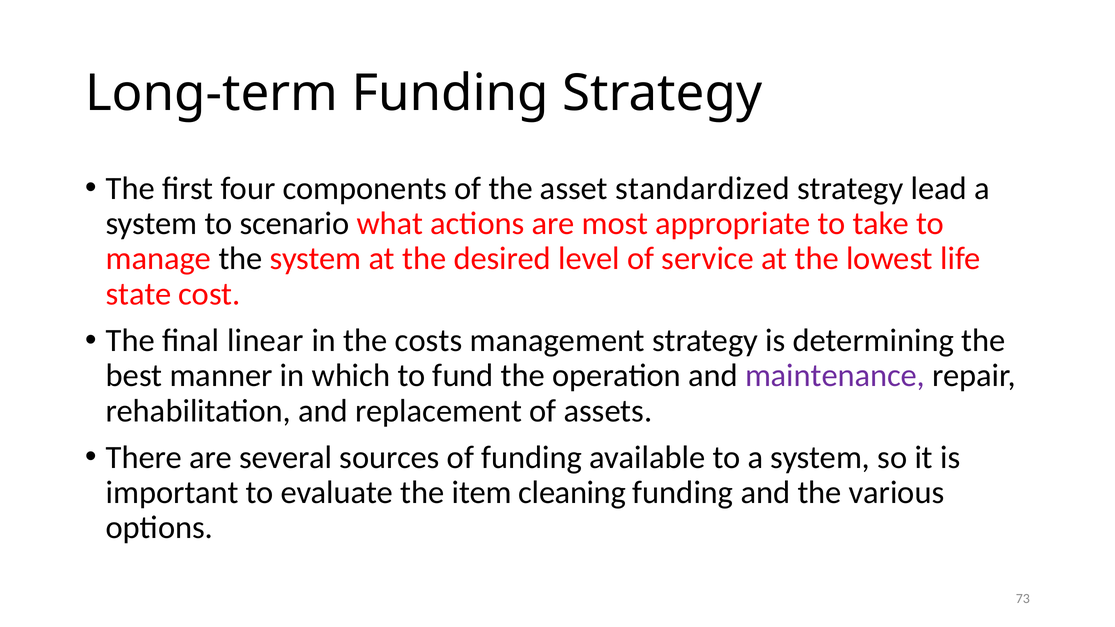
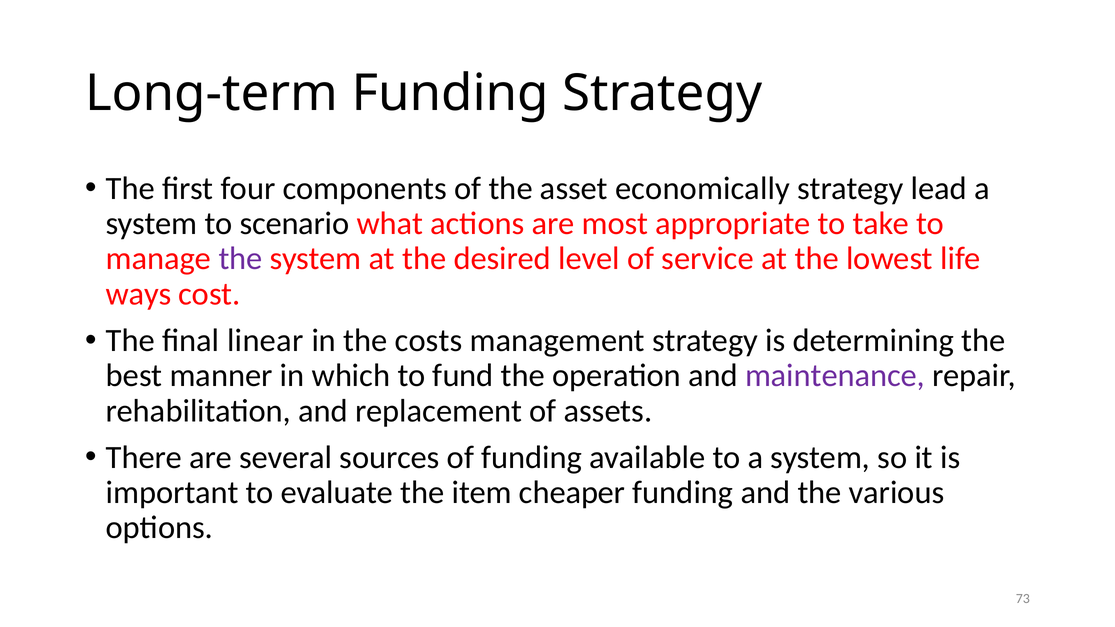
standardized: standardized -> economically
the at (241, 259) colour: black -> purple
state: state -> ways
cleaning: cleaning -> cheaper
